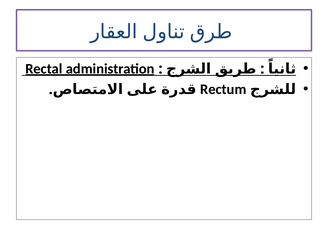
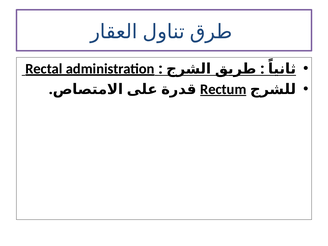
Rectum underline: none -> present
